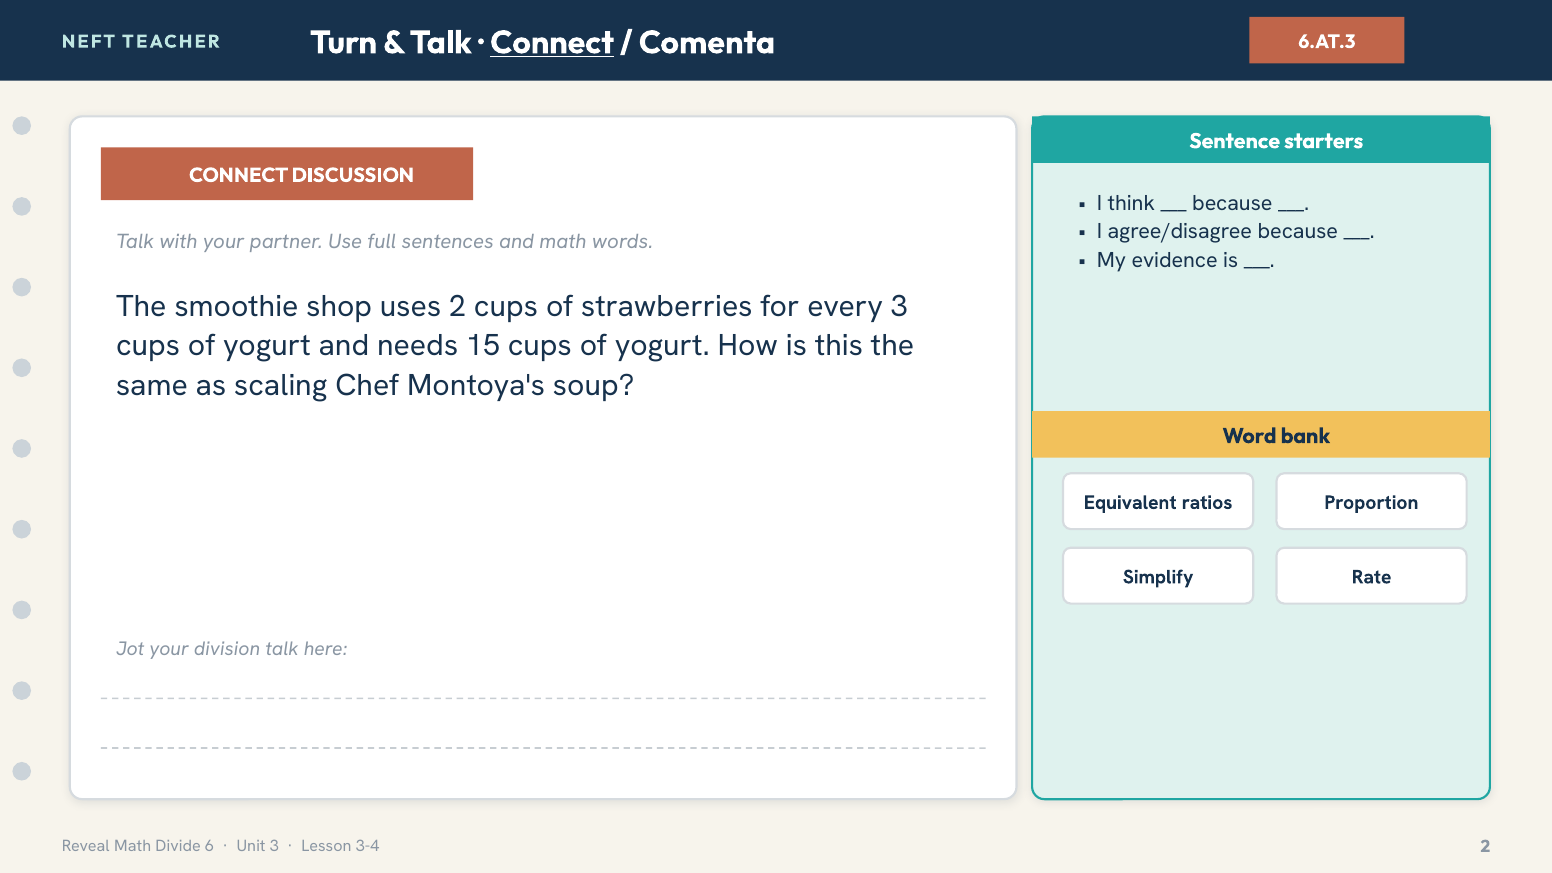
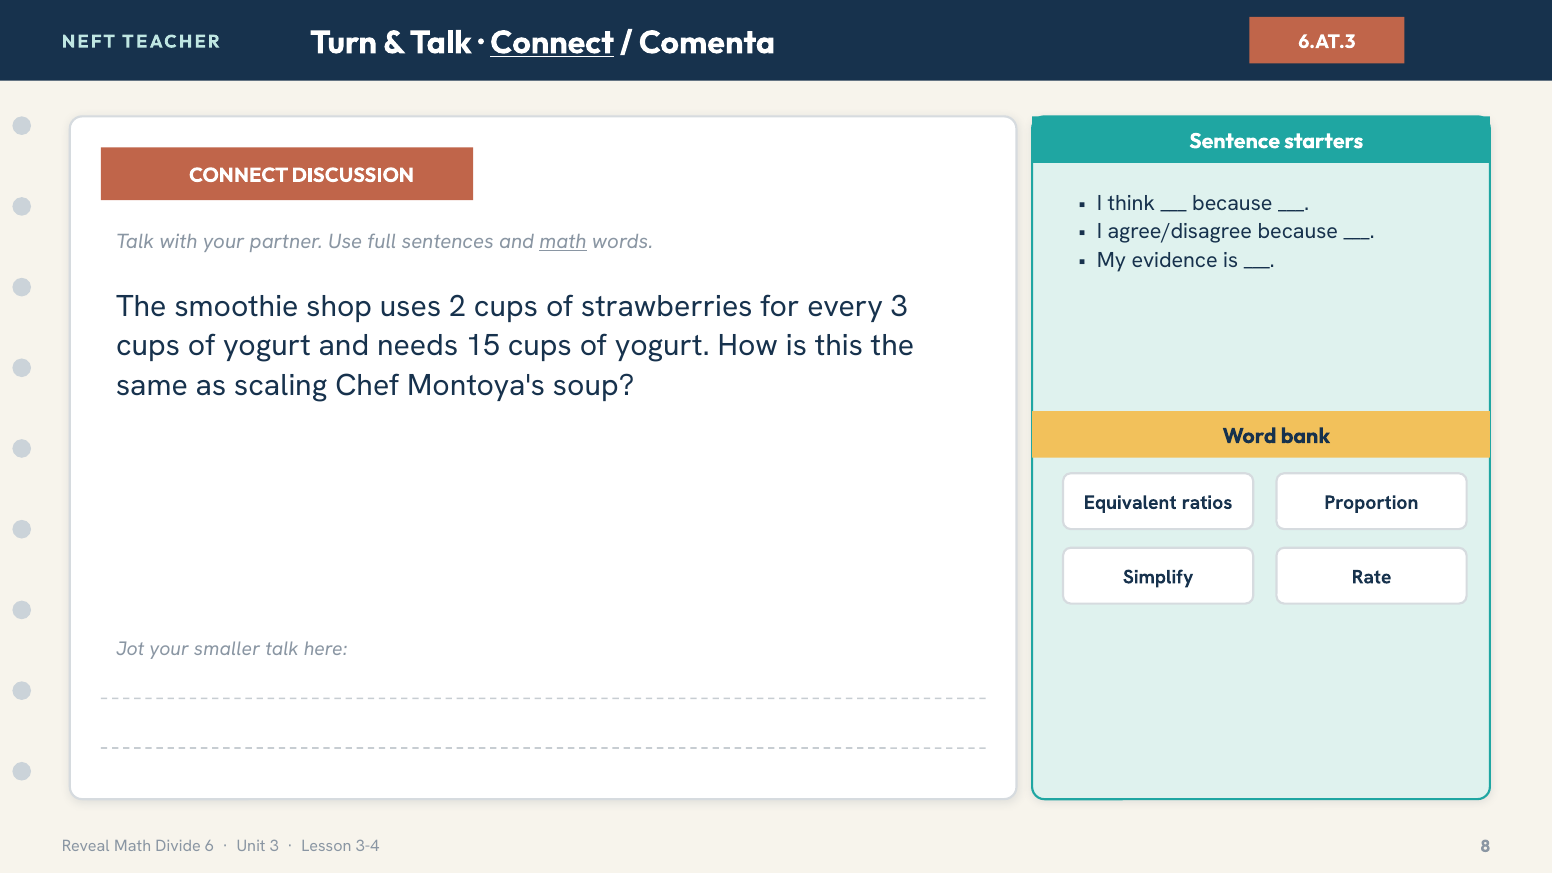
math at (563, 242) underline: none -> present
division: division -> smaller
3-4 2: 2 -> 8
